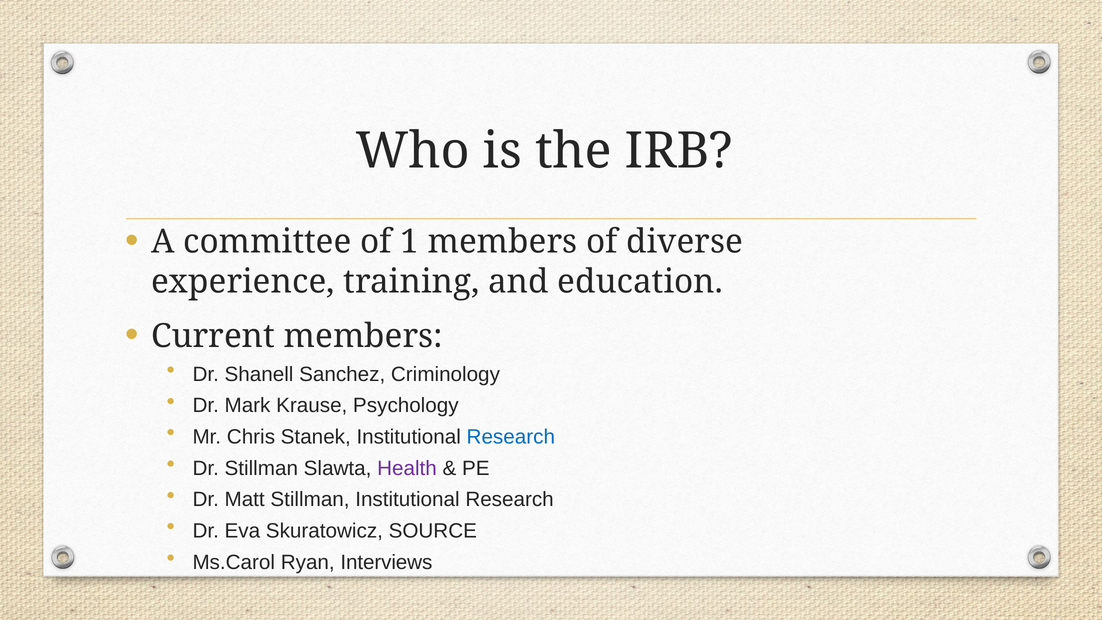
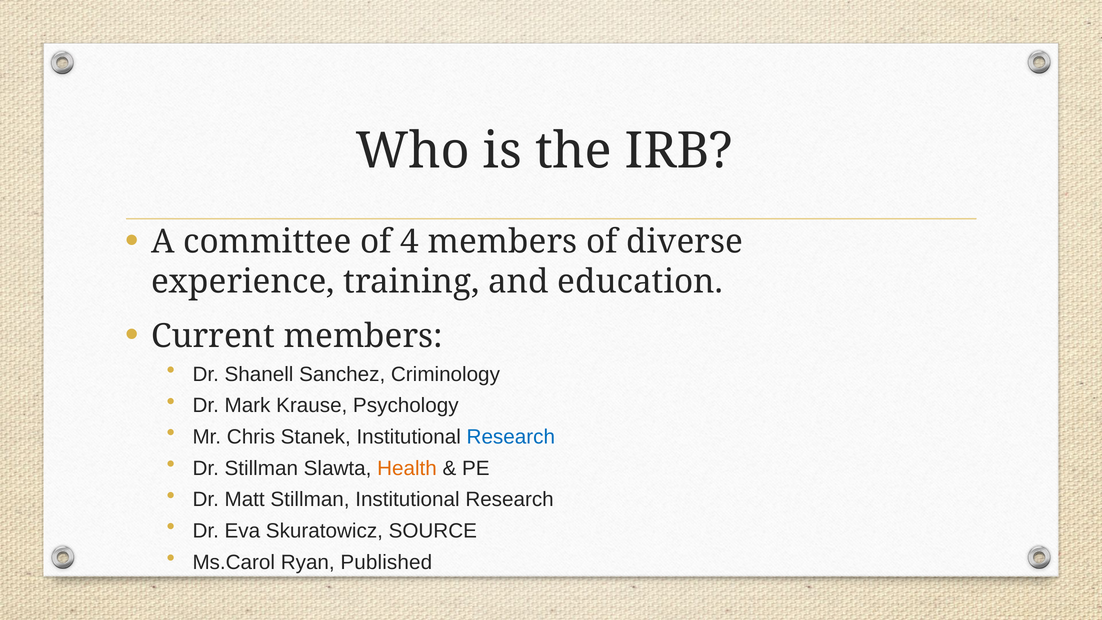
1: 1 -> 4
Health colour: purple -> orange
Interviews: Interviews -> Published
